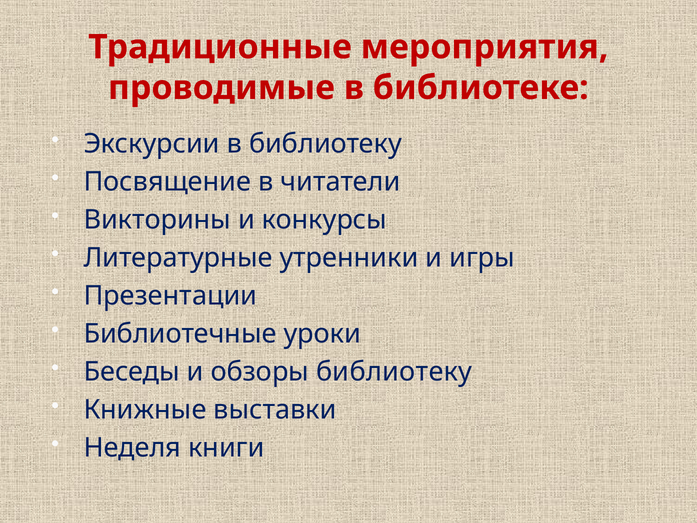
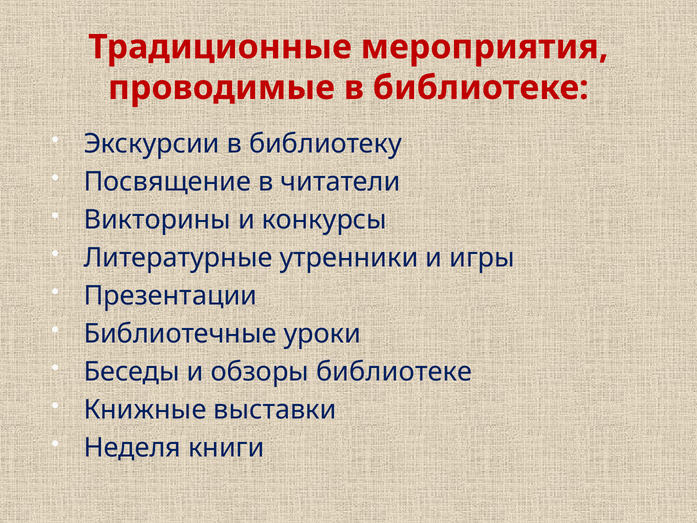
обзоры библиотеку: библиотеку -> библиотеке
